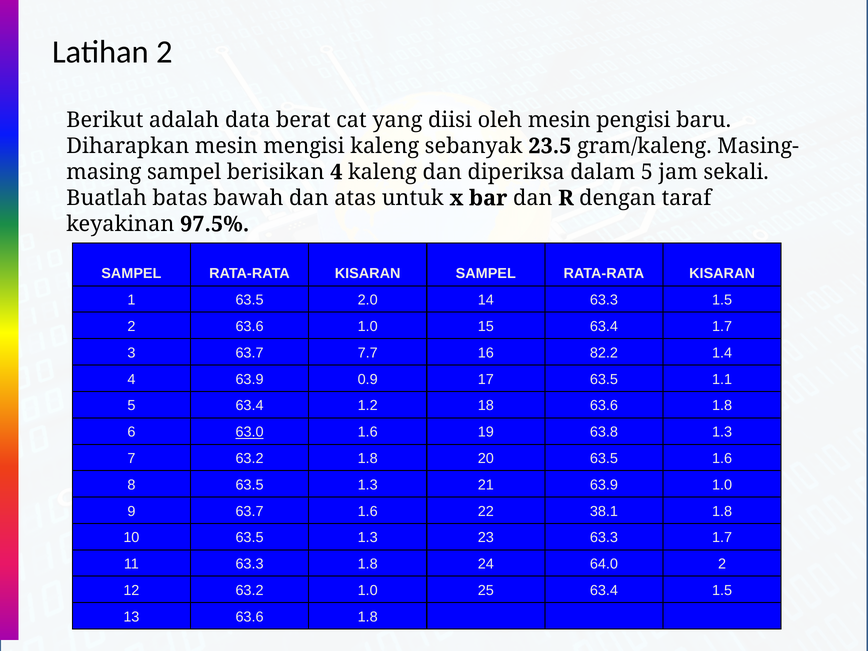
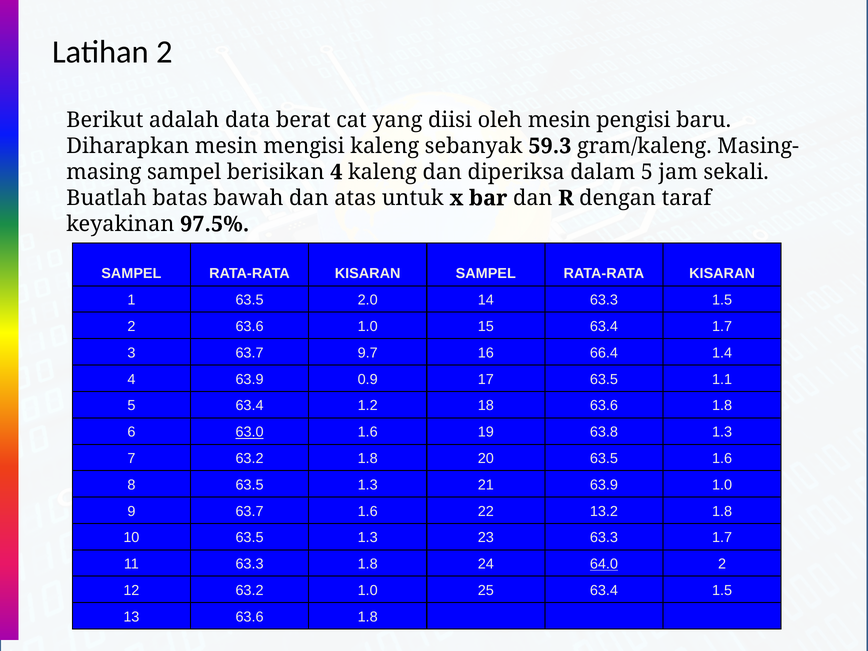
23.5: 23.5 -> 59.3
7.7: 7.7 -> 9.7
82.2: 82.2 -> 66.4
38.1: 38.1 -> 13.2
64.0 underline: none -> present
